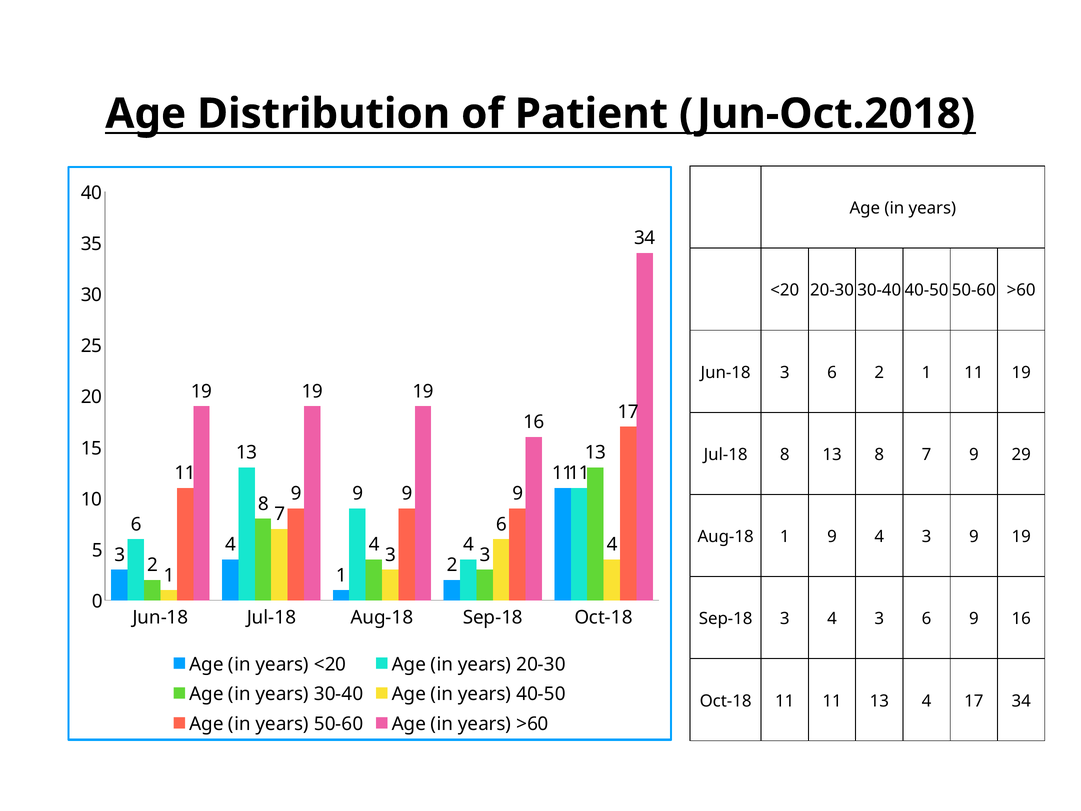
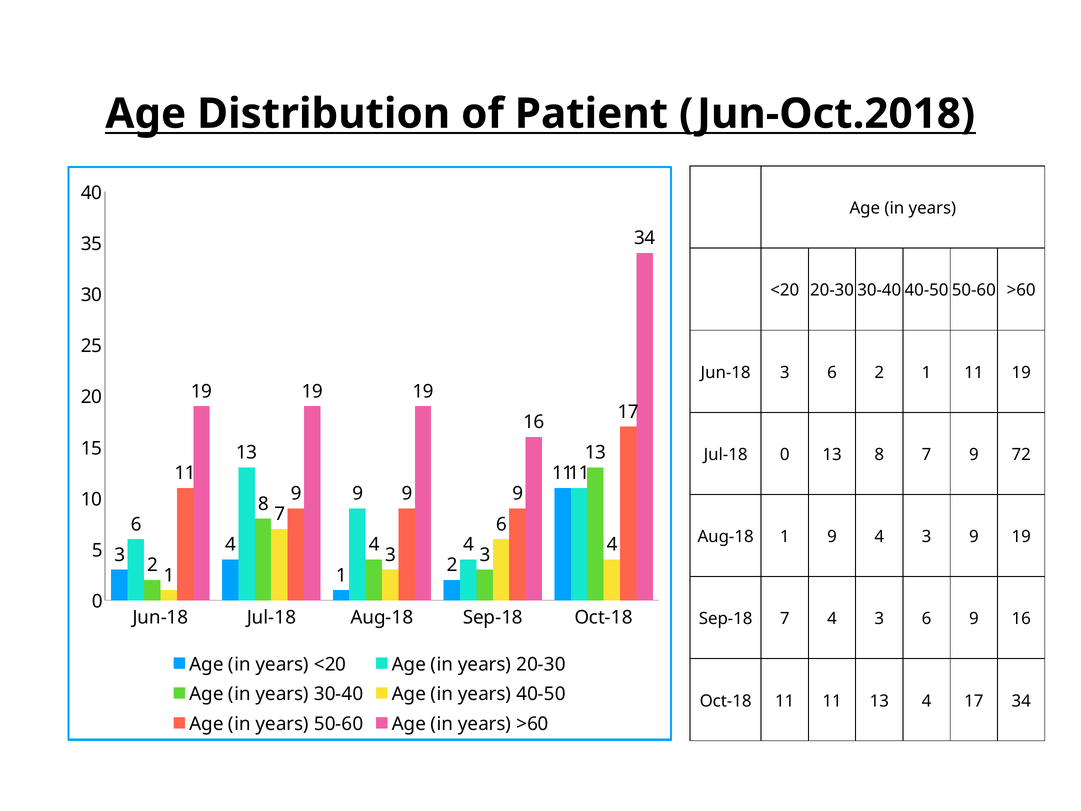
Jul-18 8: 8 -> 0
29: 29 -> 72
Sep-18 3: 3 -> 7
